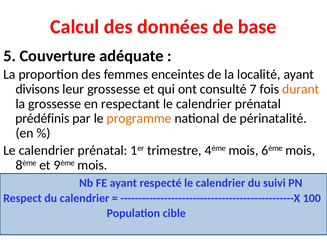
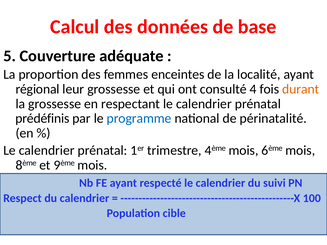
divisons: divisons -> régional
7: 7 -> 4
programme colour: orange -> blue
